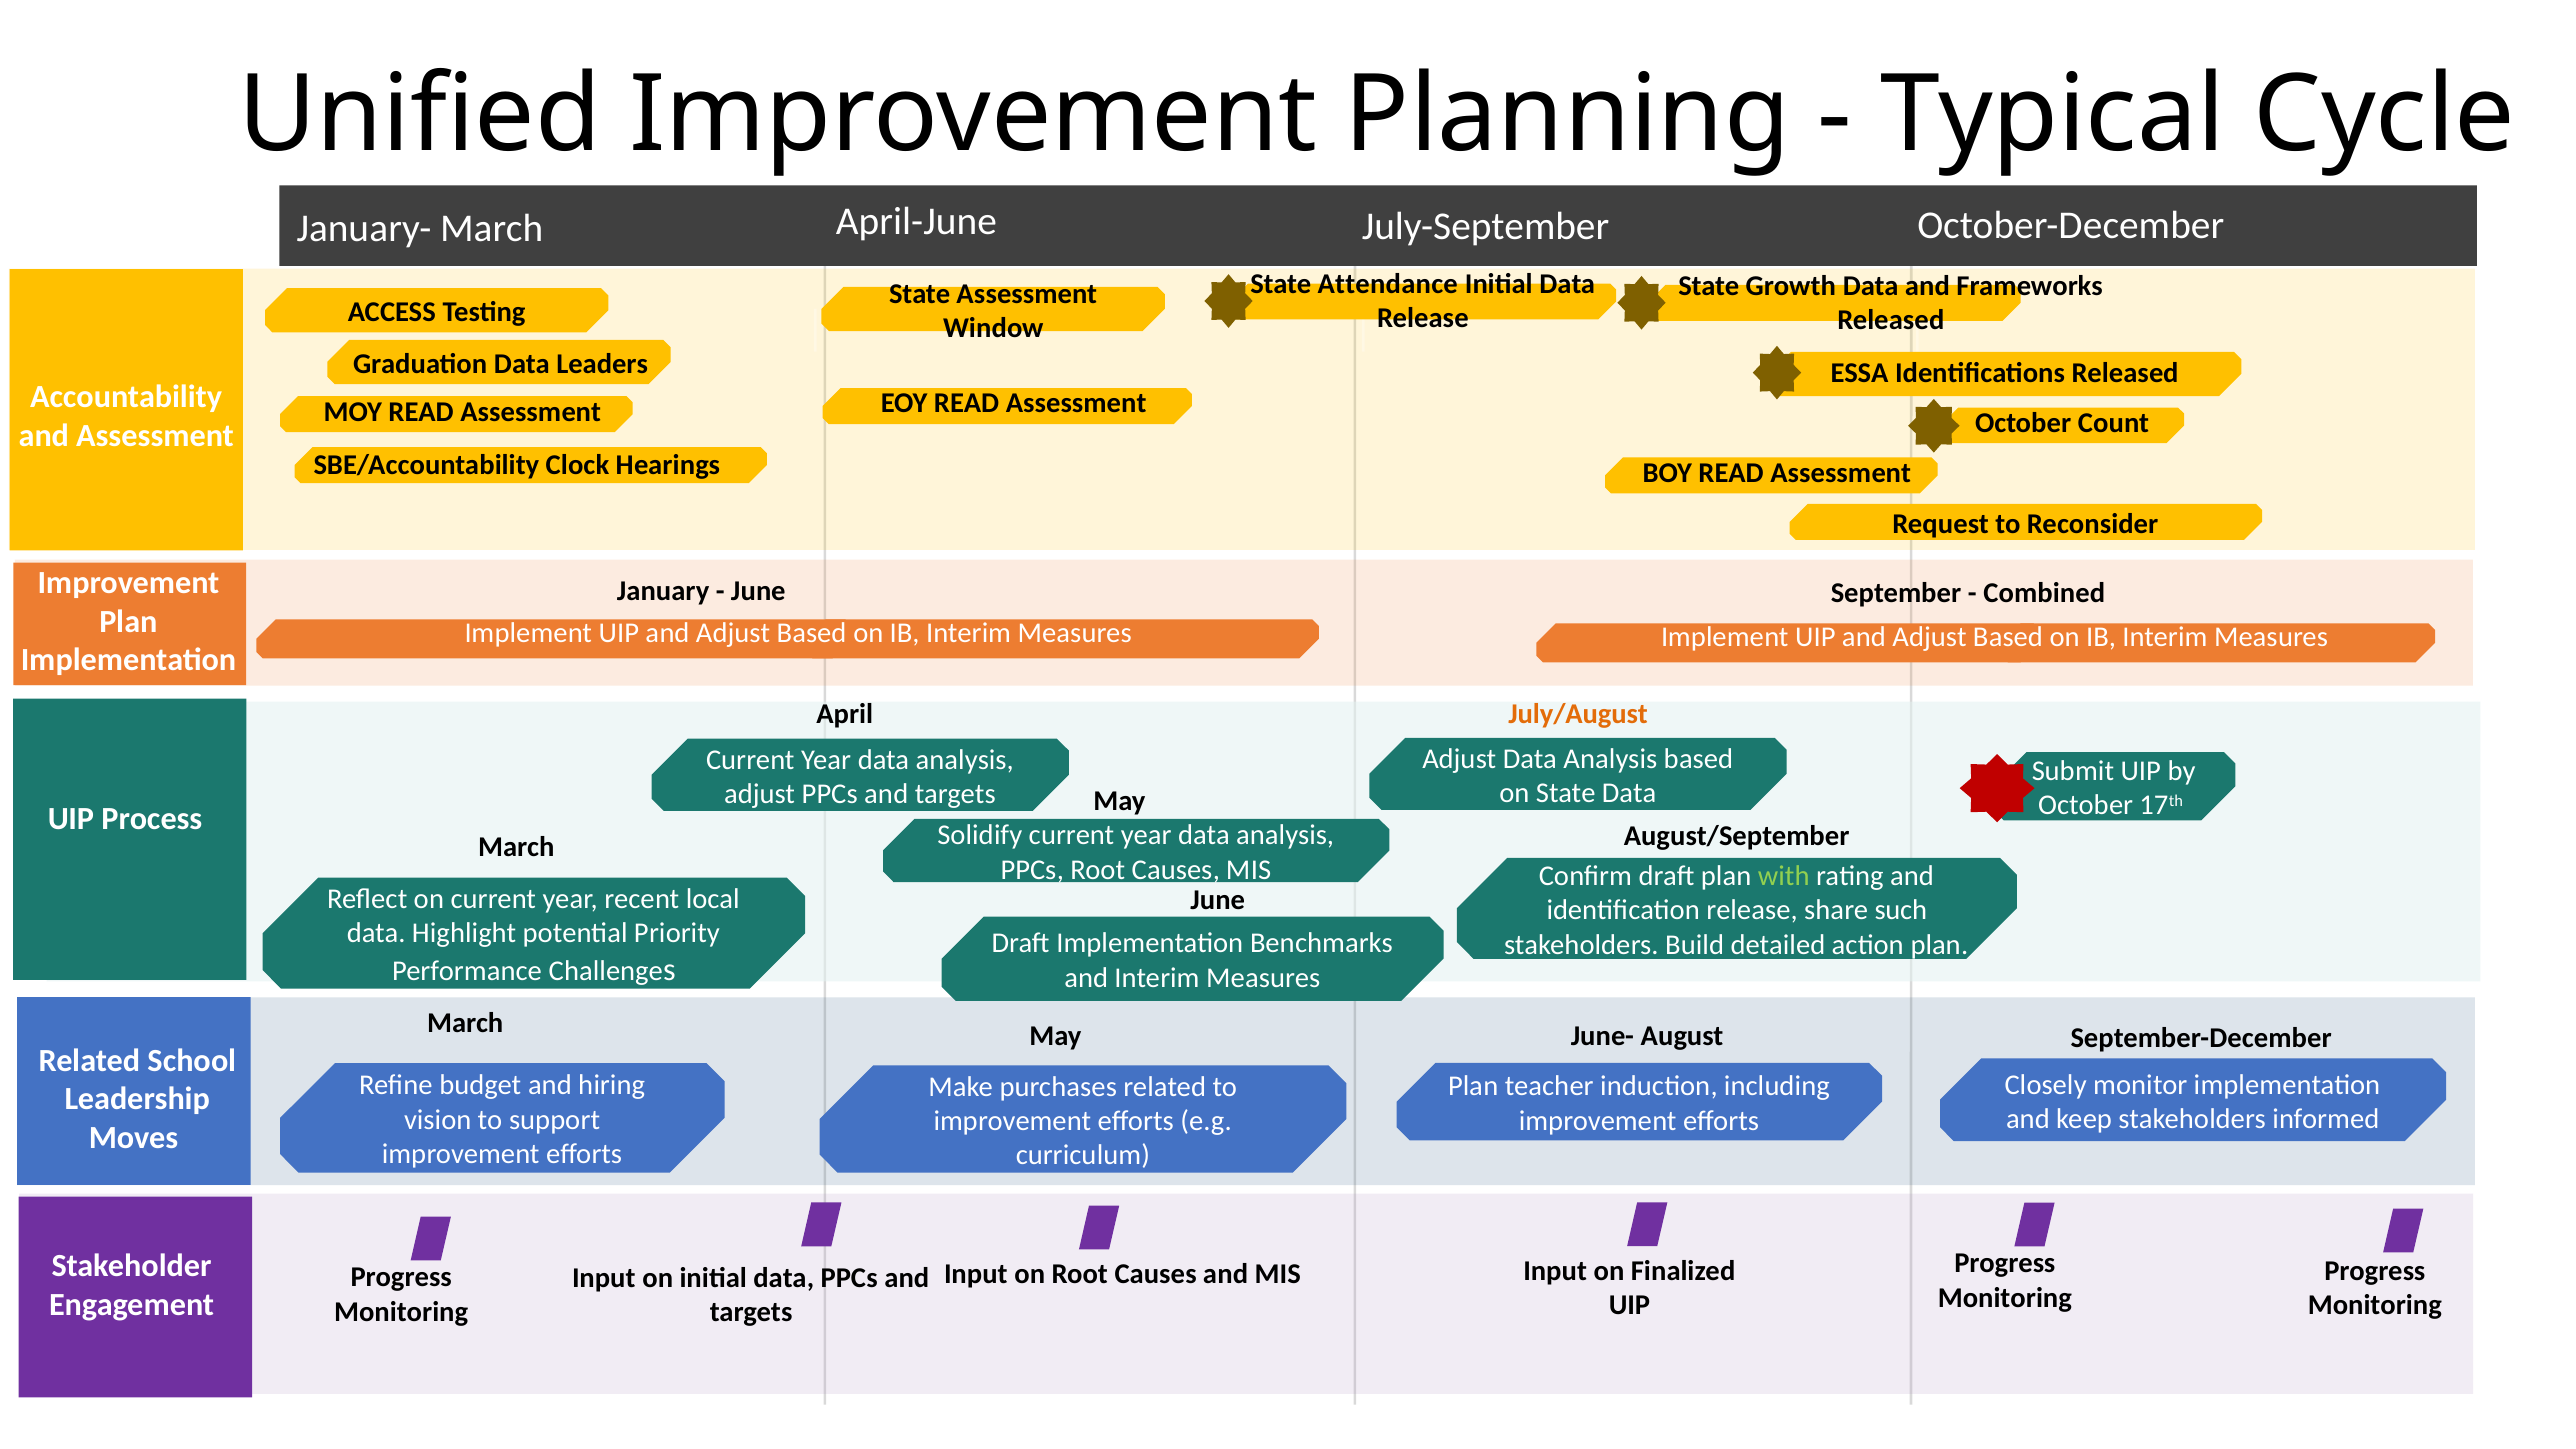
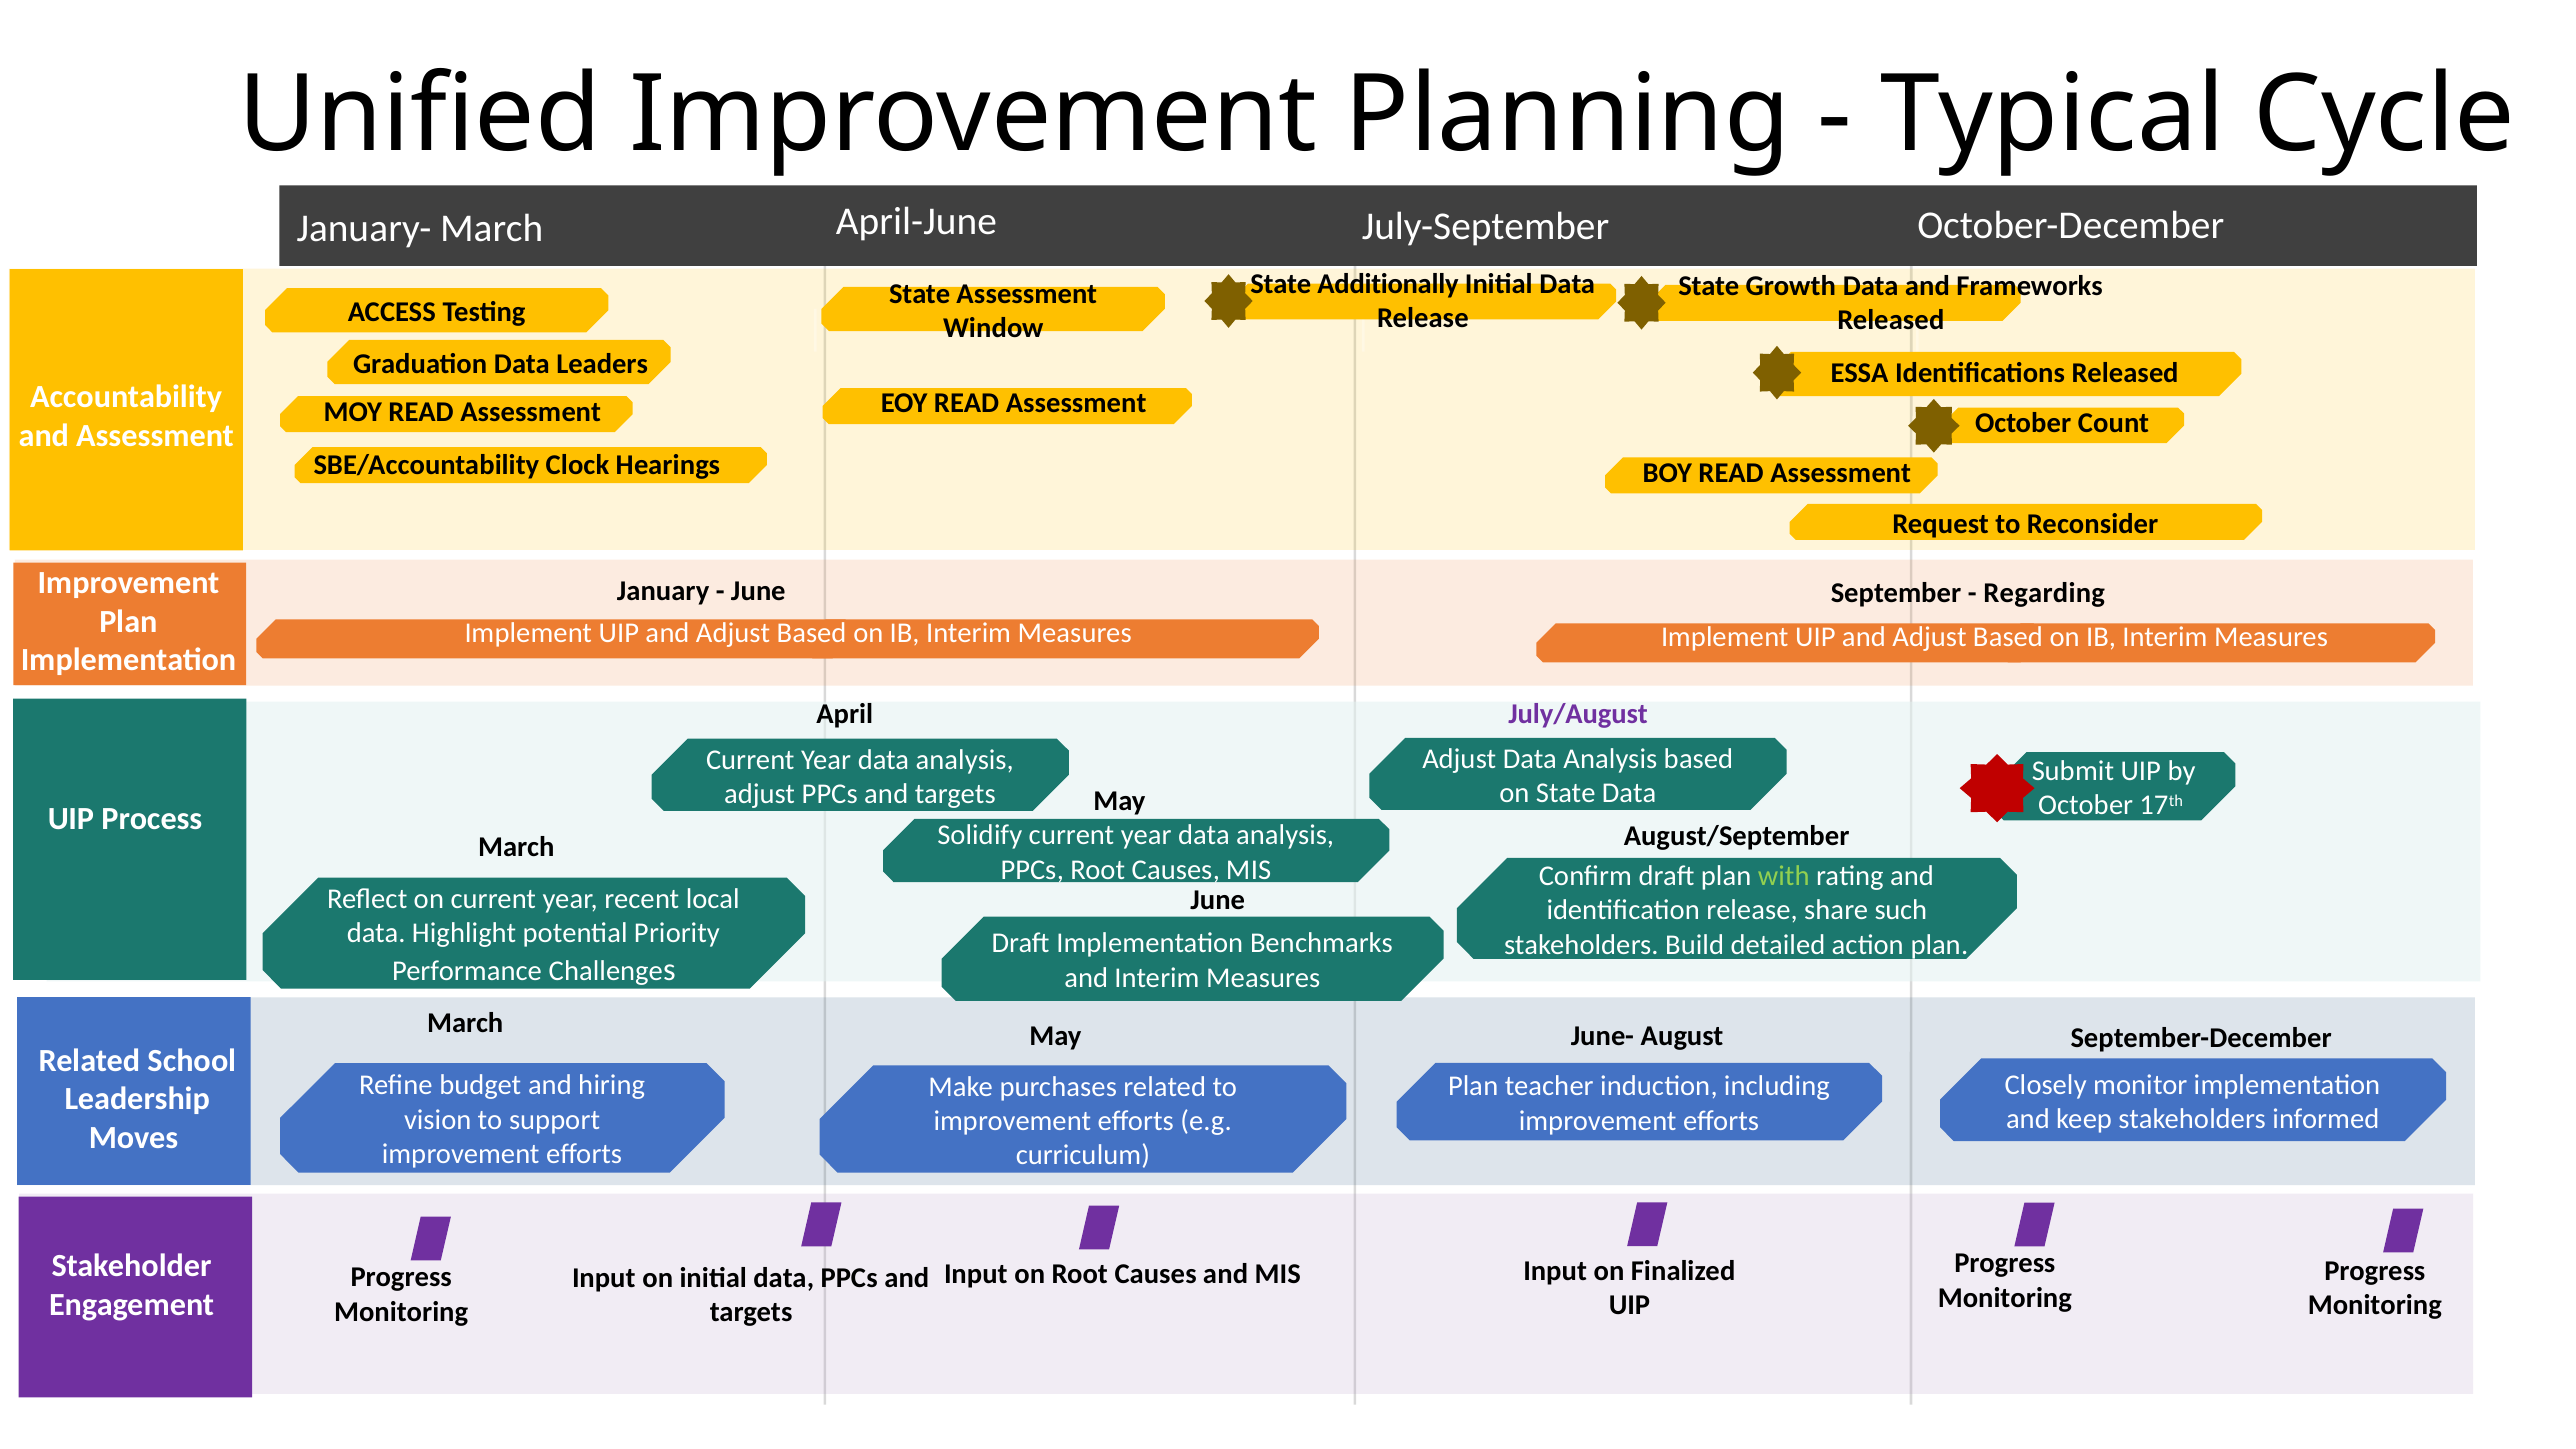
Attendance: Attendance -> Additionally
Combined: Combined -> Regarding
July/August colour: orange -> purple
